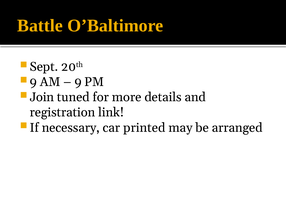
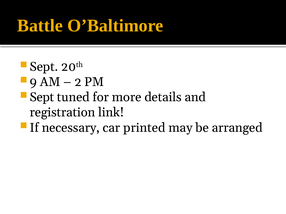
9 at (78, 82): 9 -> 2
Join at (42, 97): Join -> Sept
